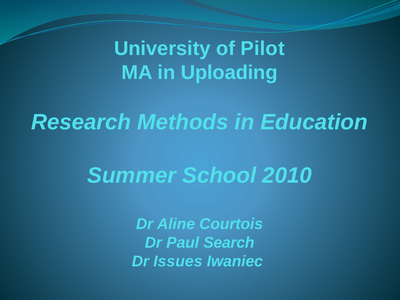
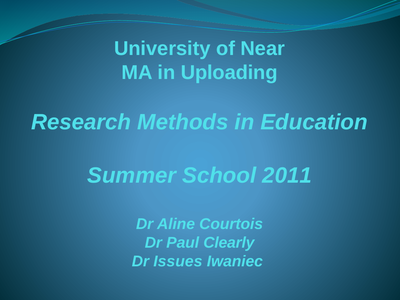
Pilot: Pilot -> Near
2010: 2010 -> 2011
Search: Search -> Clearly
